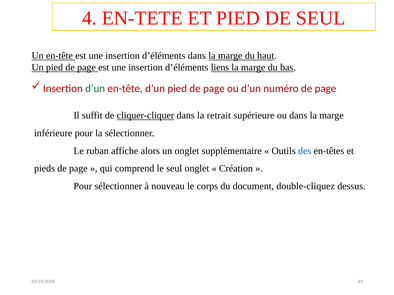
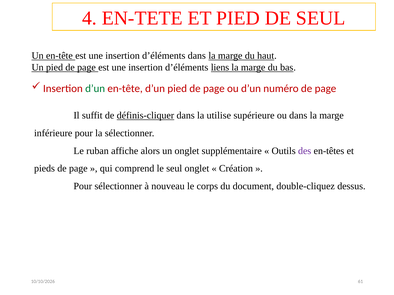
cliquer-cliquer: cliquer-cliquer -> définis-cliquer
retrait: retrait -> utilise
des colour: blue -> purple
